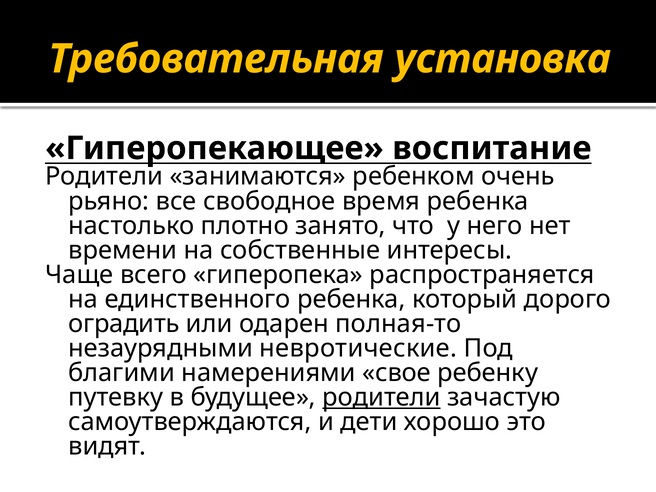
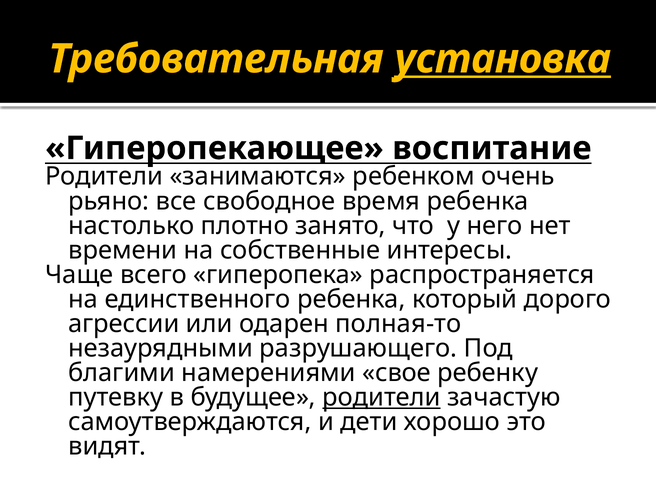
установка underline: none -> present
оградить: оградить -> агрессии
невротические: невротические -> разрушающего
